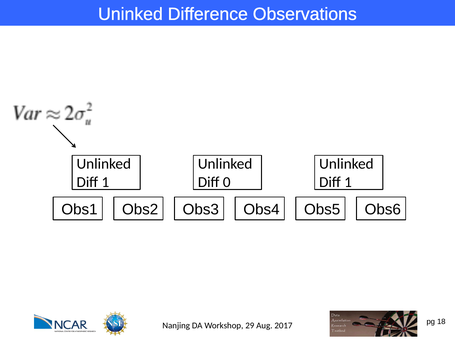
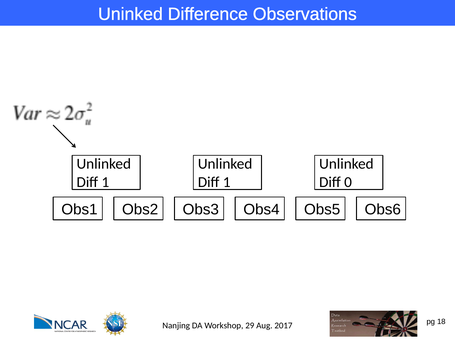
0 at (227, 182): 0 -> 1
1 at (348, 182): 1 -> 0
